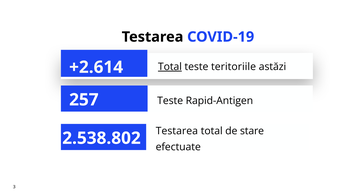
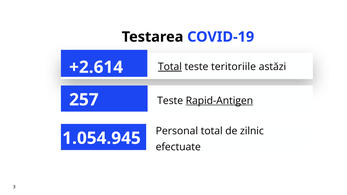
Rapid-Antigen underline: none -> present
Testarea at (177, 131): Testarea -> Personal
stare: stare -> zilnic
2.538.802: 2.538.802 -> 1.054.945
